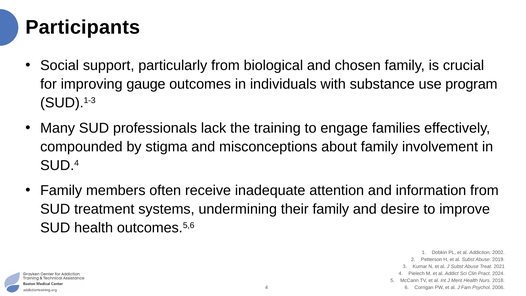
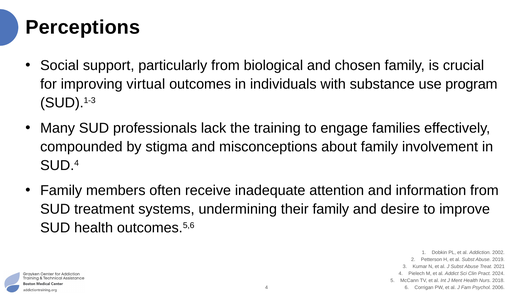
Participants: Participants -> Perceptions
gauge: gauge -> virtual
